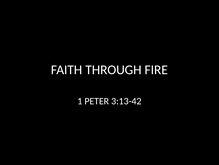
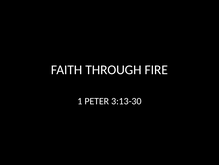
3:13-42: 3:13-42 -> 3:13-30
